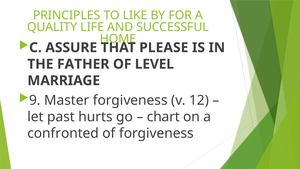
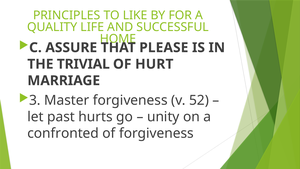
FATHER: FATHER -> TRIVIAL
LEVEL: LEVEL -> HURT
9: 9 -> 3
12: 12 -> 52
chart: chart -> unity
